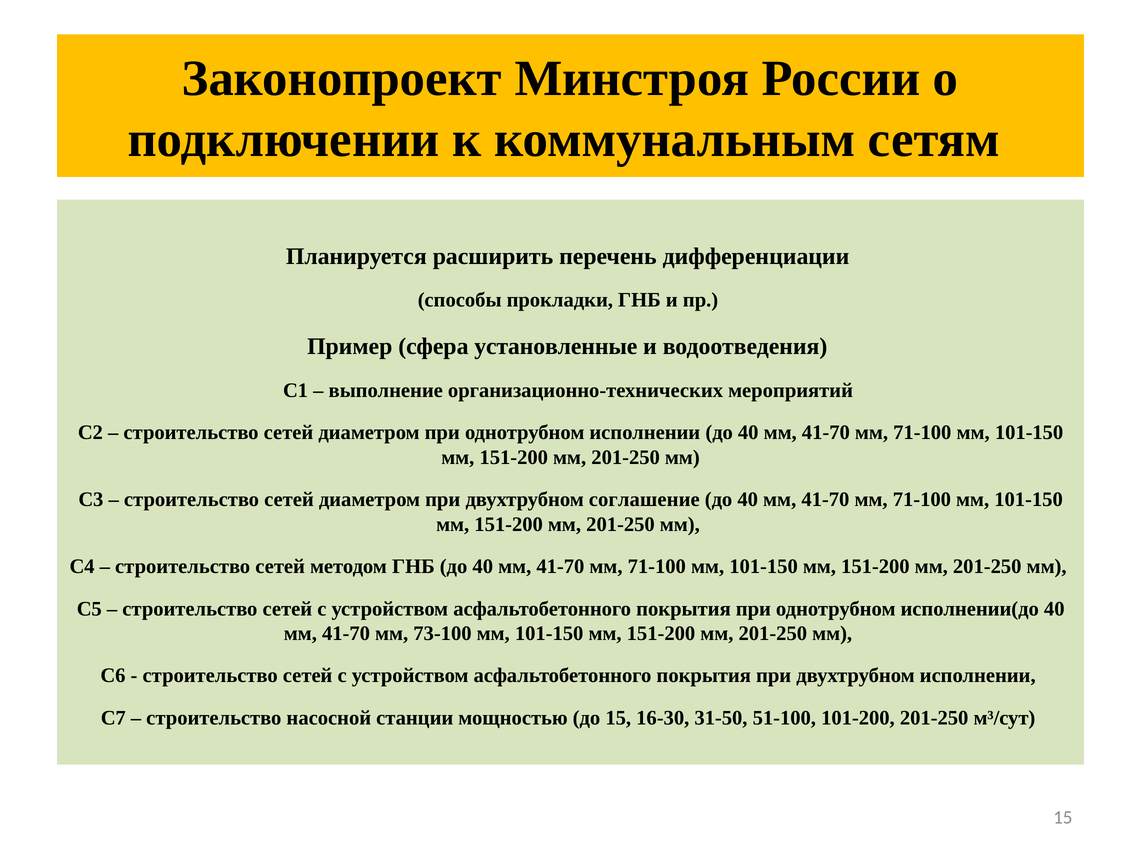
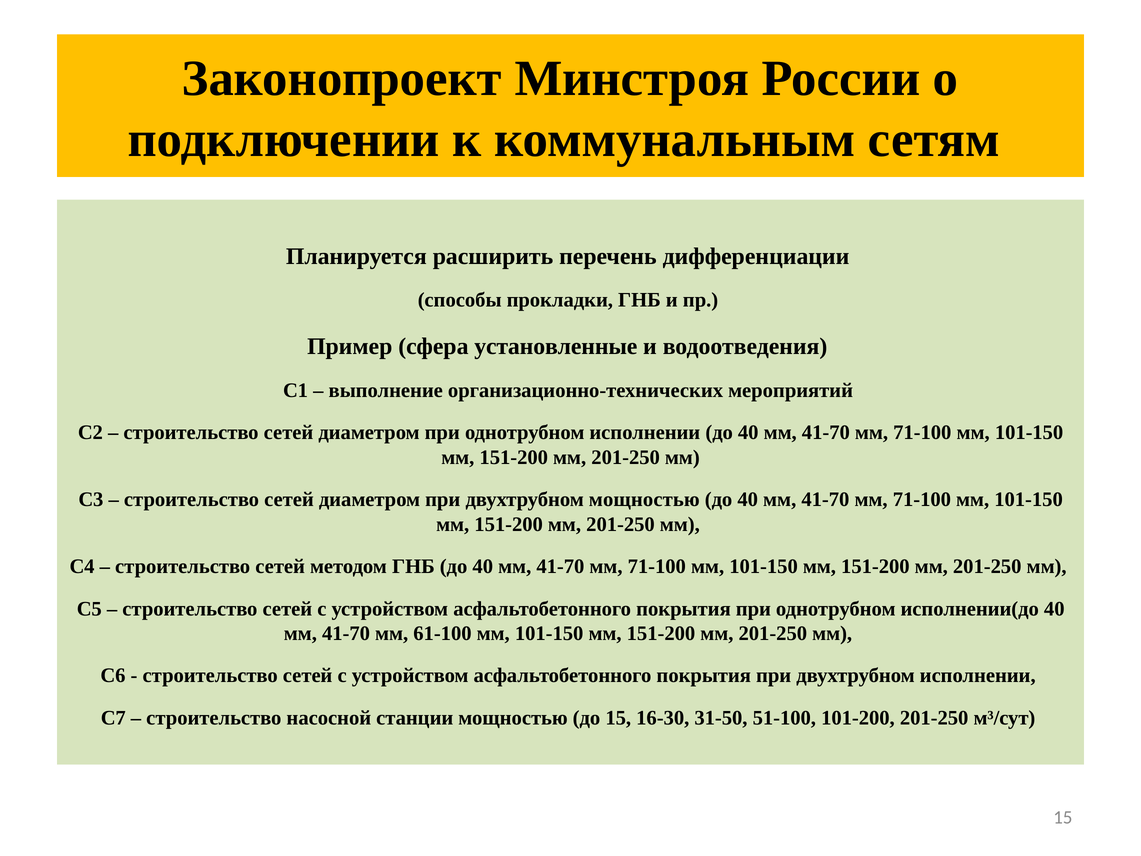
двухтрубном соглашение: соглашение -> мощностью
73-100: 73-100 -> 61-100
